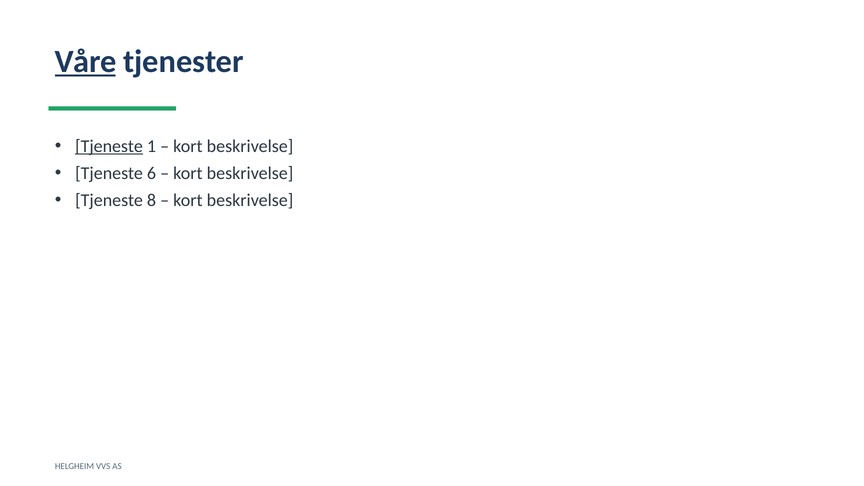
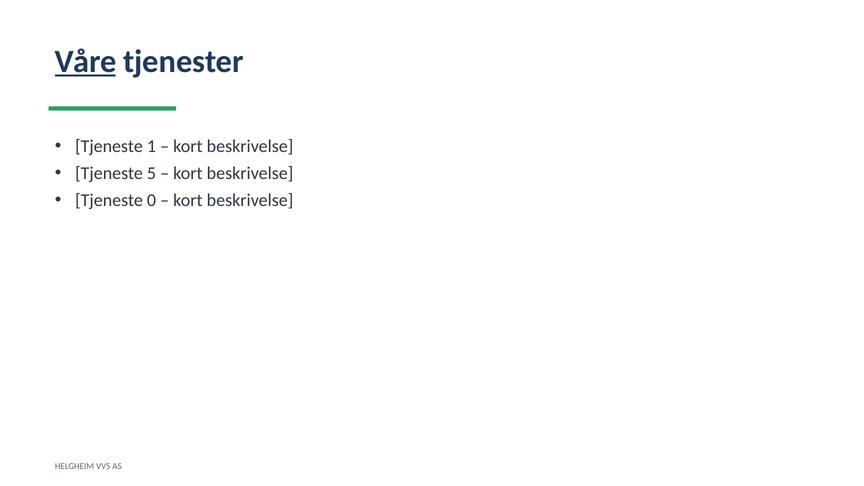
Tjeneste at (109, 146) underline: present -> none
6: 6 -> 5
8: 8 -> 0
